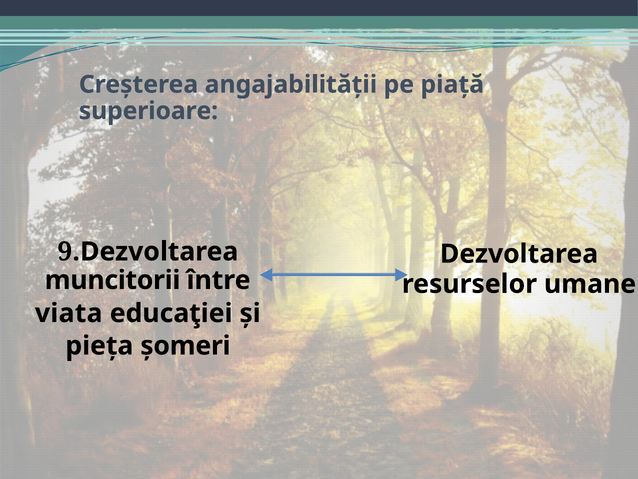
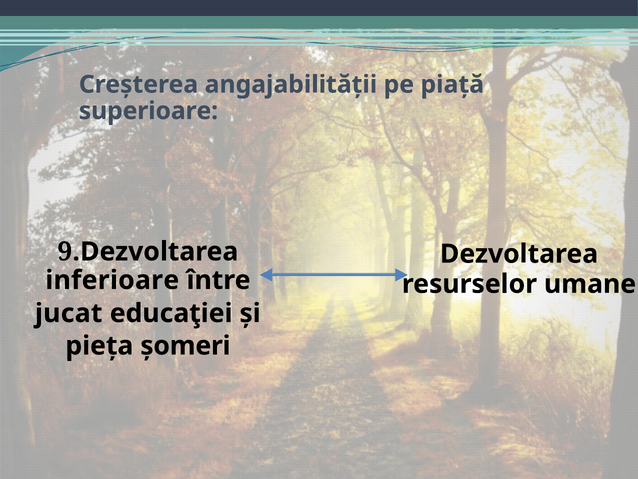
muncitorii: muncitorii -> inferioare
viata: viata -> jucat
